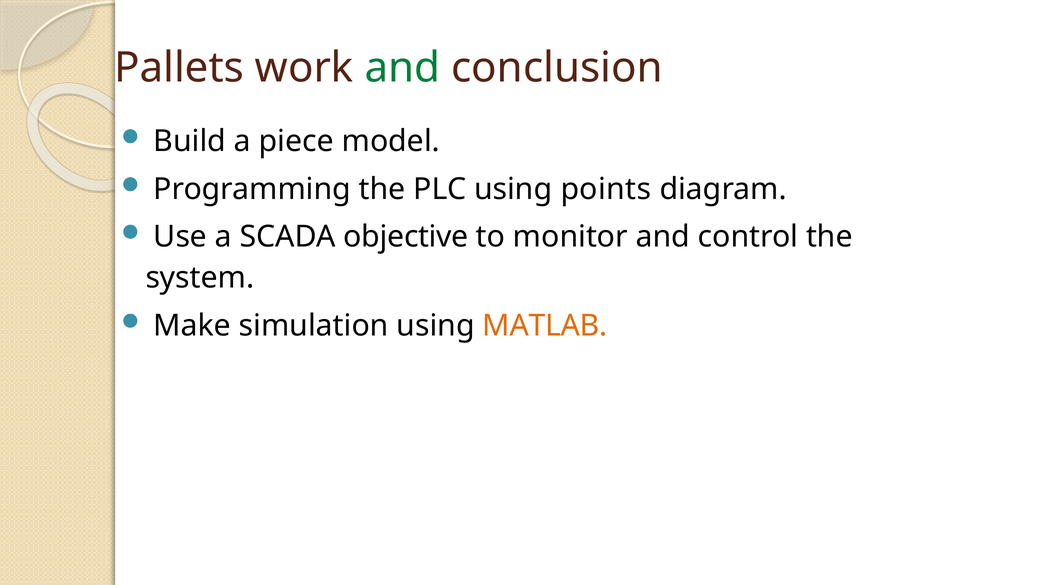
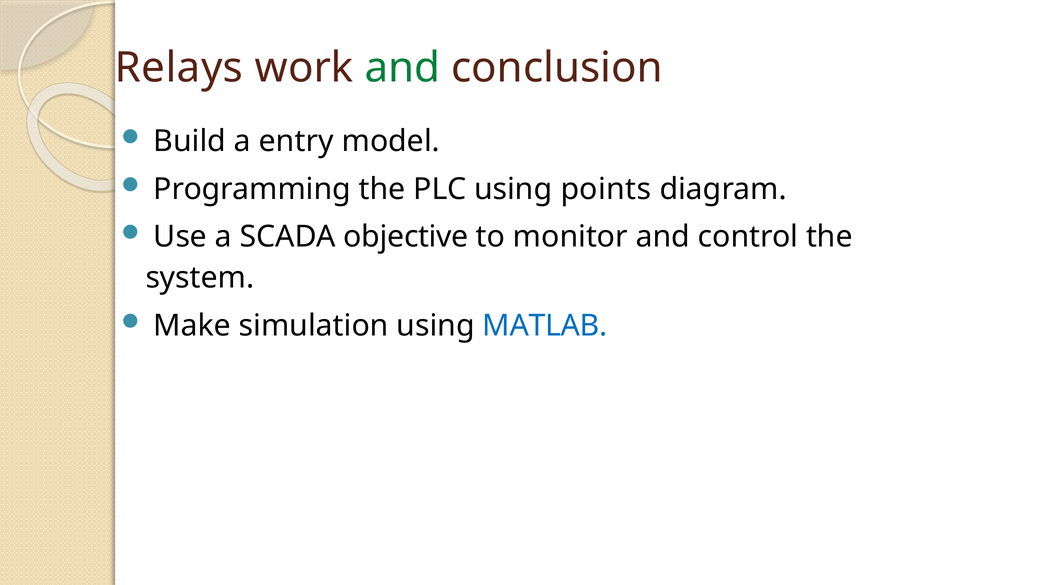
Pallets: Pallets -> Relays
piece: piece -> entry
MATLAB colour: orange -> blue
